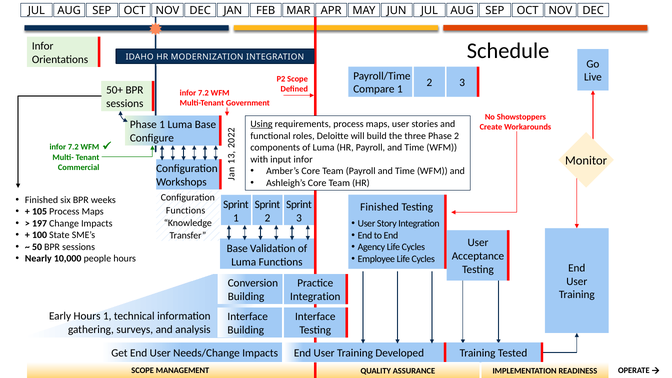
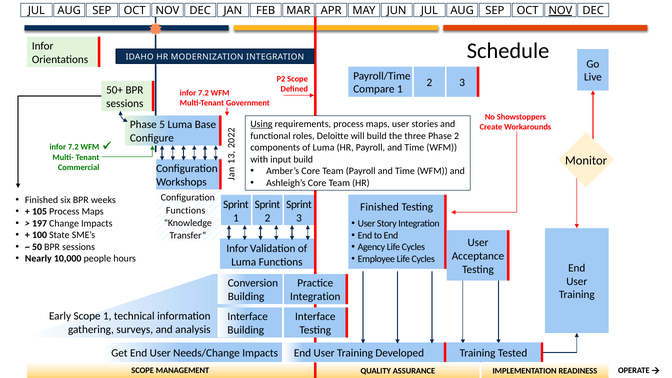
NOV at (560, 11) underline: none -> present
Phase 1: 1 -> 5
input infor: infor -> build
Base at (237, 249): Base -> Infor
Early Hours: Hours -> Scope
